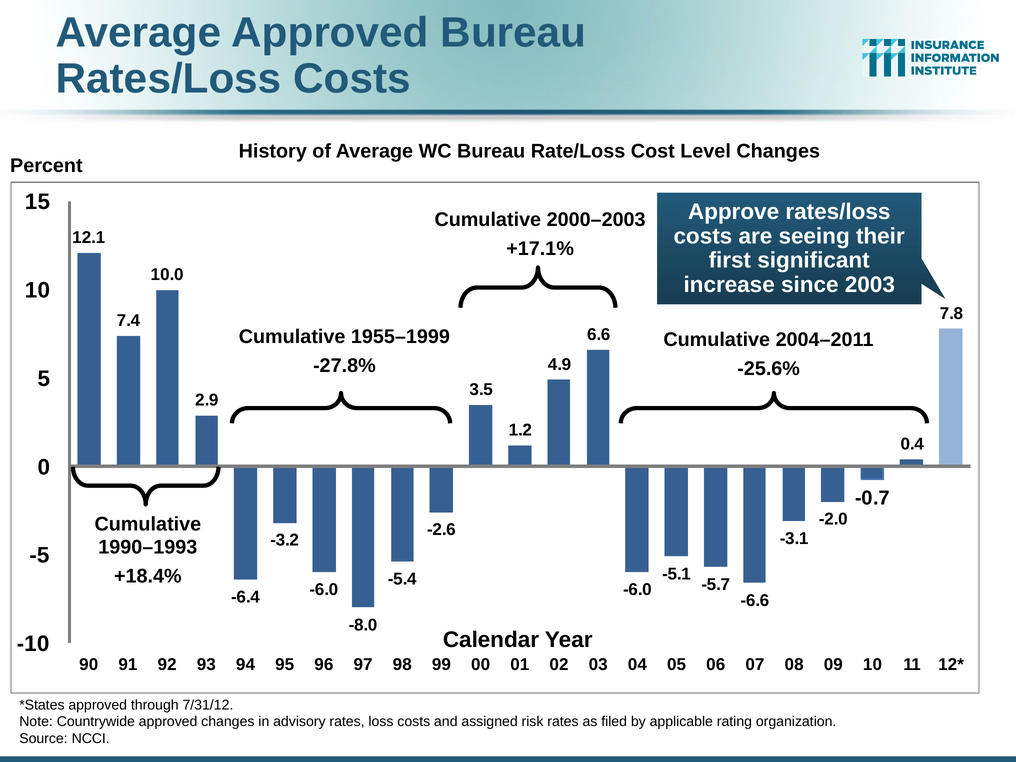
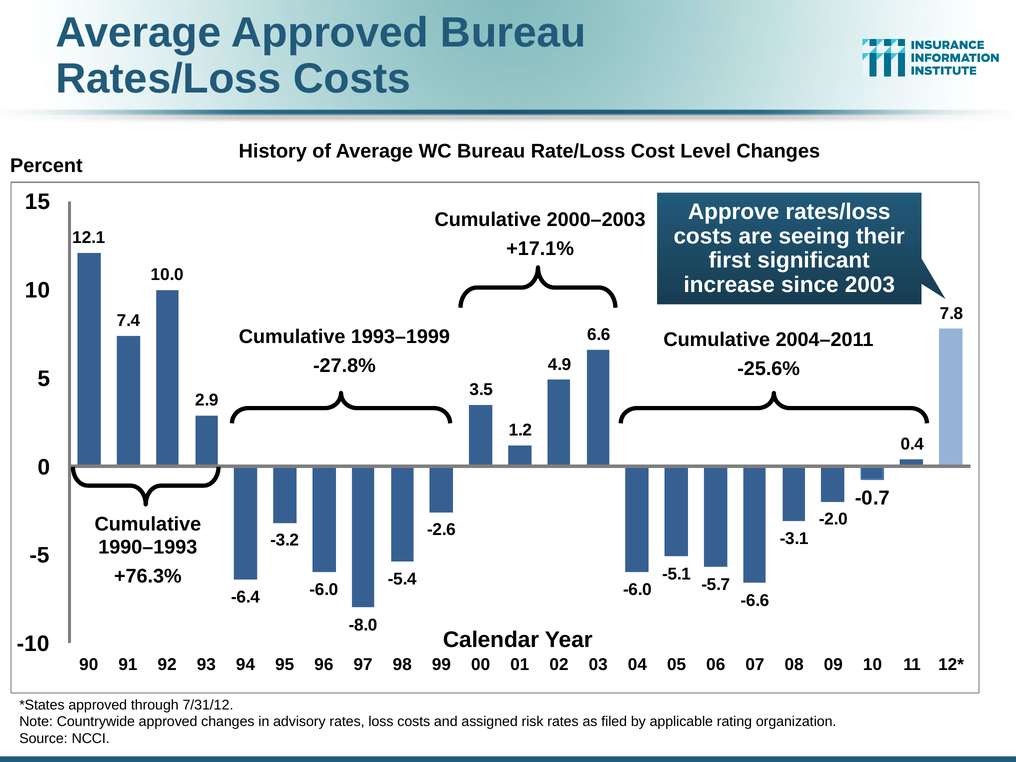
1955–1999: 1955–1999 -> 1993–1999
+18.4%: +18.4% -> +76.3%
